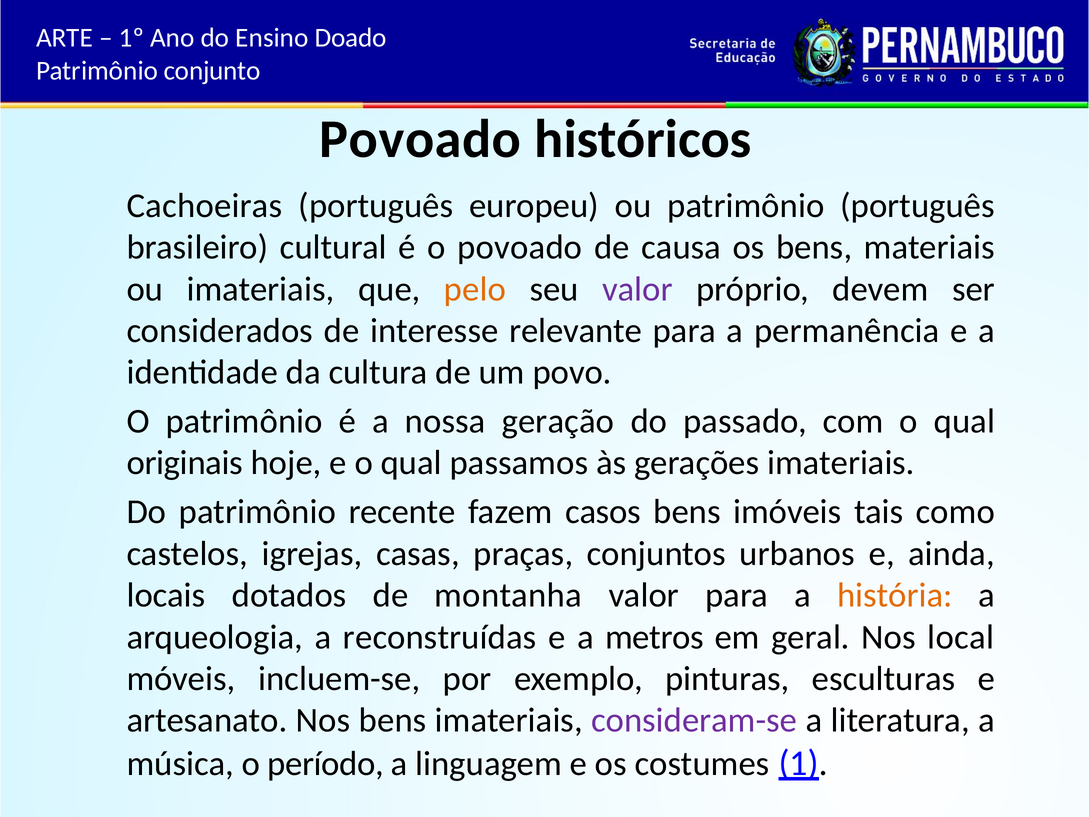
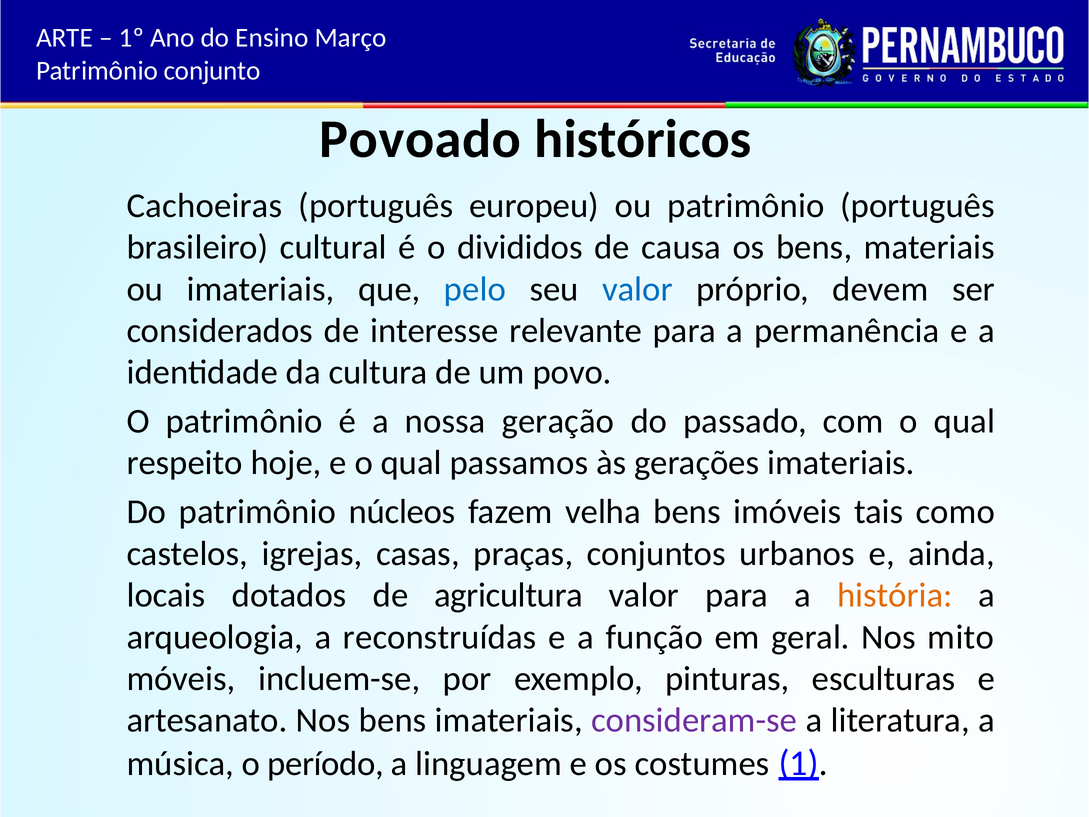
Doado: Doado -> Março
o povoado: povoado -> divididos
pelo colour: orange -> blue
valor at (637, 289) colour: purple -> blue
originais: originais -> respeito
recente: recente -> núcleos
casos: casos -> velha
montanha: montanha -> agricultura
metros: metros -> função
local: local -> mito
